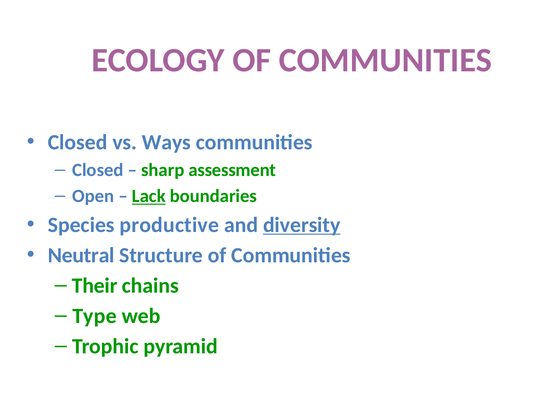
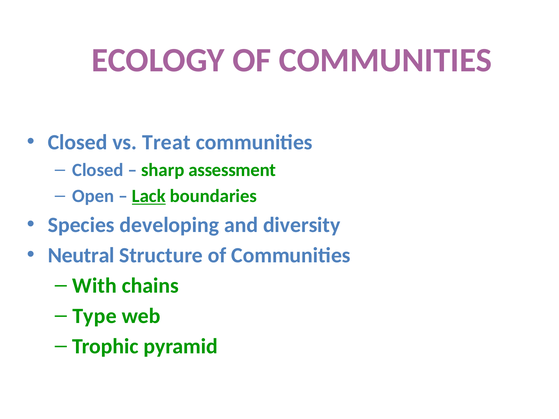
Ways: Ways -> Treat
productive: productive -> developing
diversity underline: present -> none
Their: Their -> With
